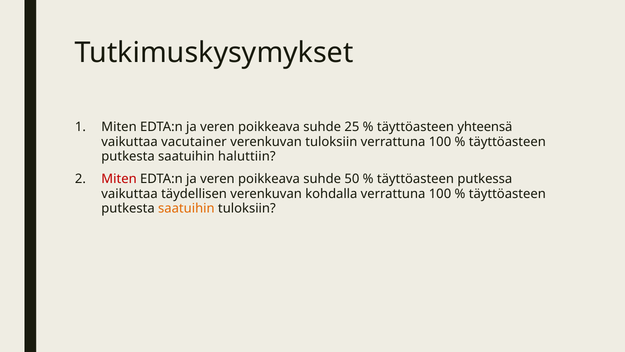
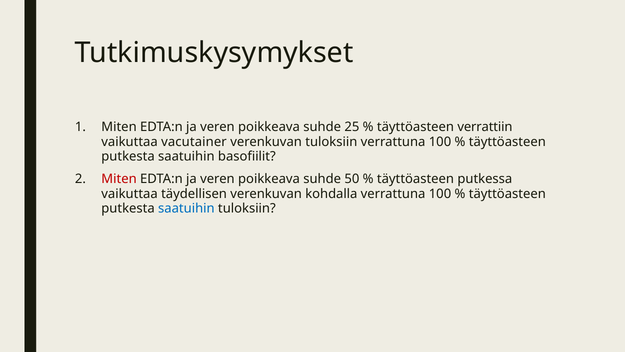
yhteensä: yhteensä -> verrattiin
haluttiin: haluttiin -> basofiilit
saatuihin at (186, 208) colour: orange -> blue
